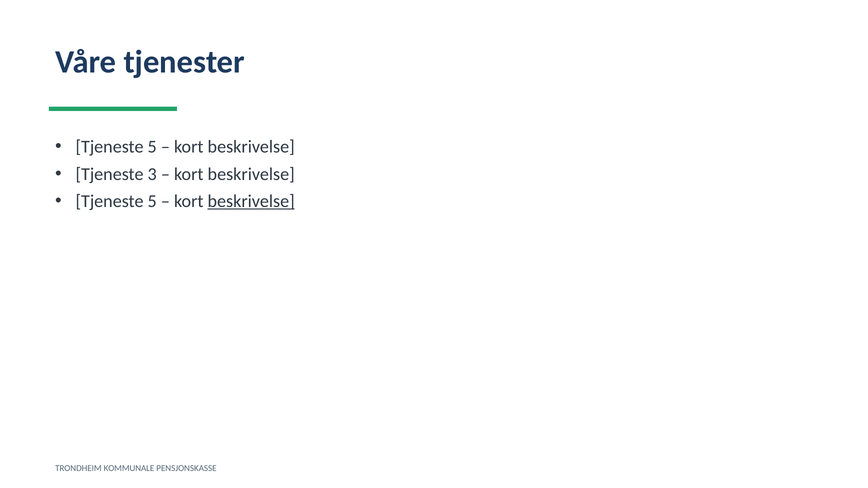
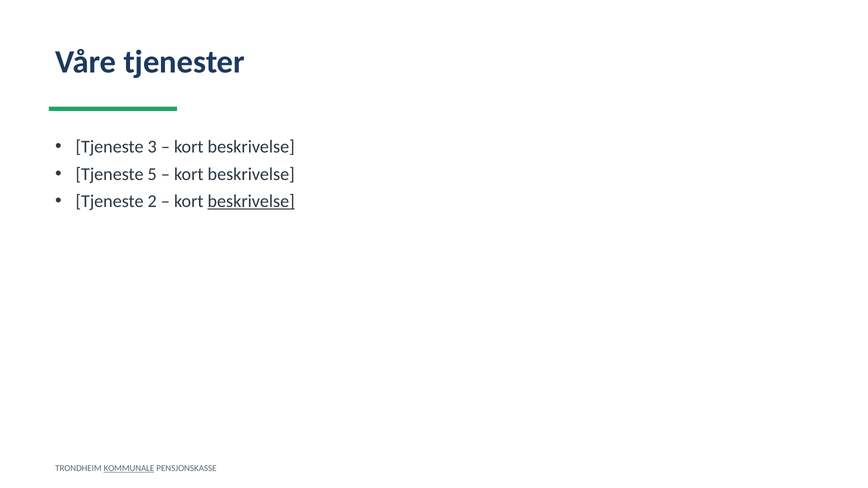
5 at (152, 147): 5 -> 3
3: 3 -> 5
5 at (152, 201): 5 -> 2
KOMMUNALE underline: none -> present
